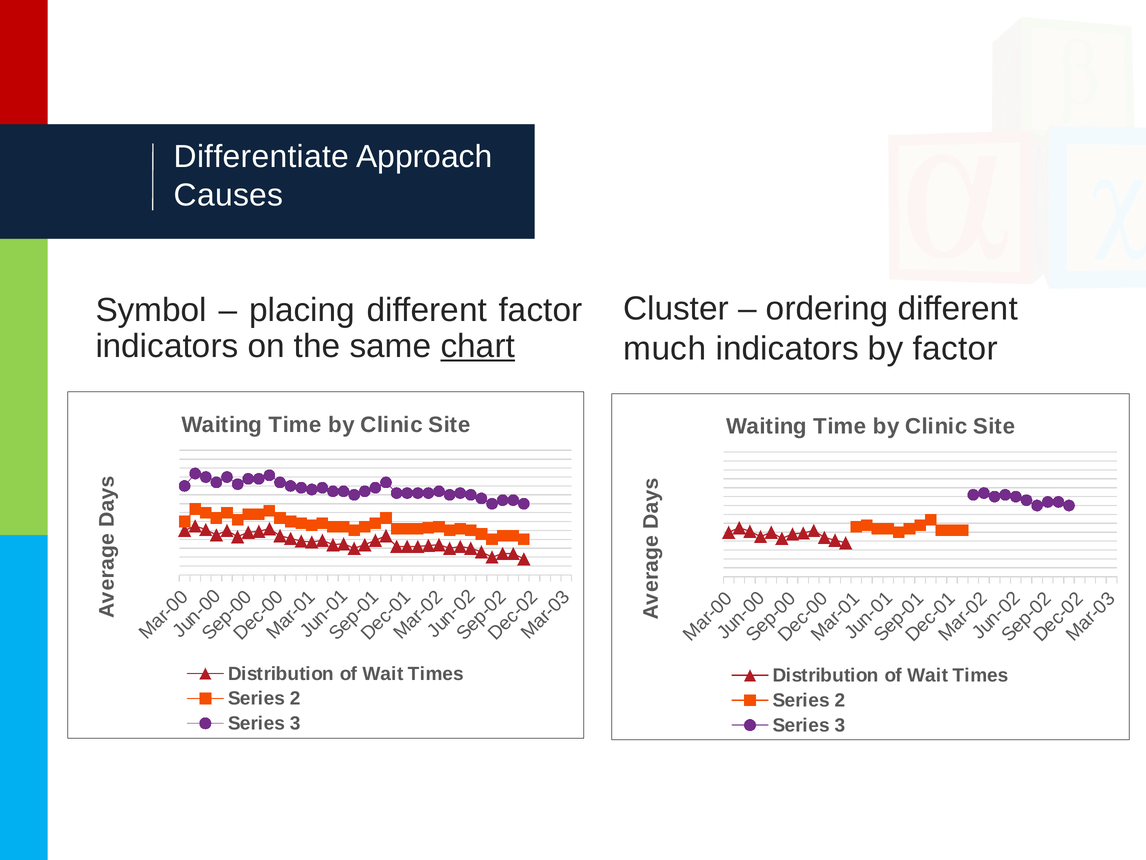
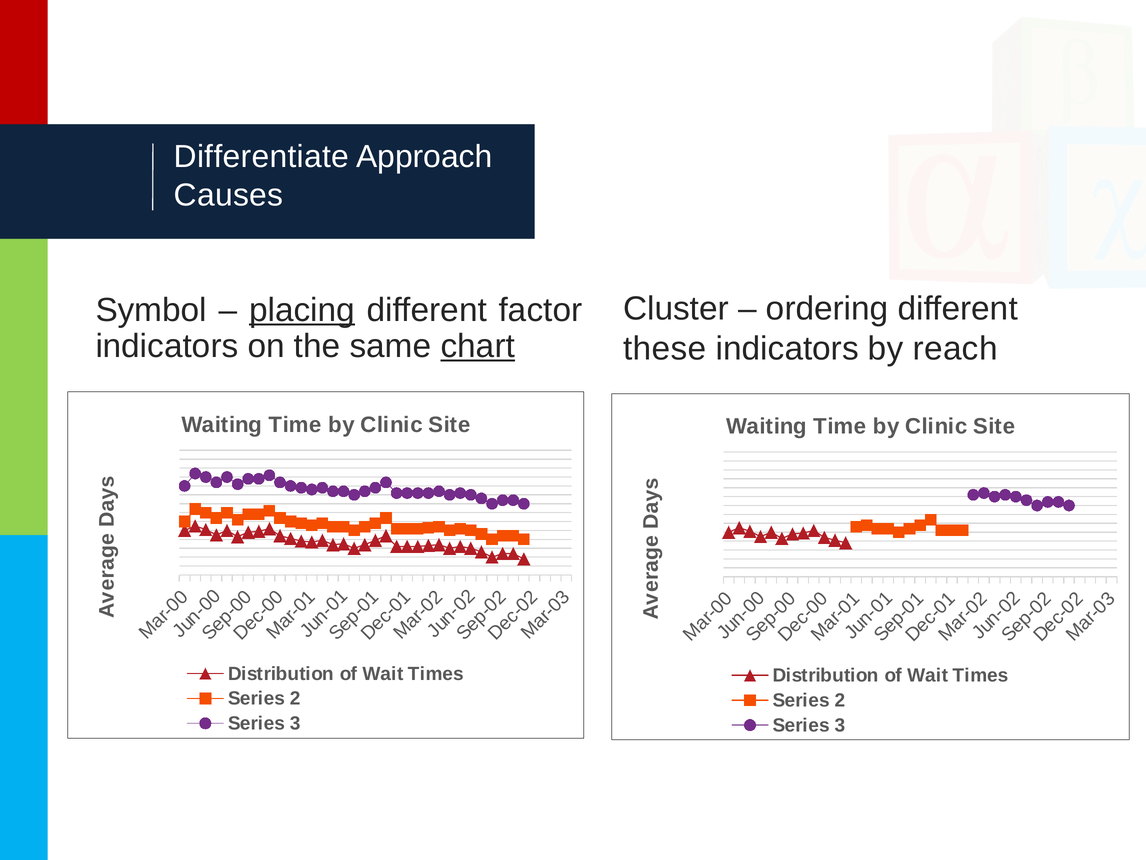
placing underline: none -> present
much: much -> these
by factor: factor -> reach
